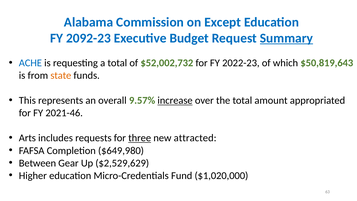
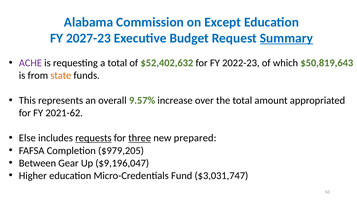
2092-23: 2092-23 -> 2027-23
ACHE colour: blue -> purple
$52,002,732: $52,002,732 -> $52,402,632
increase underline: present -> none
2021-46: 2021-46 -> 2021-62
Arts: Arts -> Else
requests underline: none -> present
attracted: attracted -> prepared
$649,980: $649,980 -> $979,205
$2,529,629: $2,529,629 -> $9,196,047
$1,020,000: $1,020,000 -> $3,031,747
